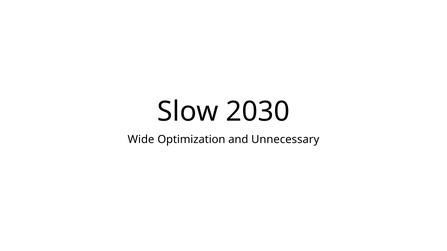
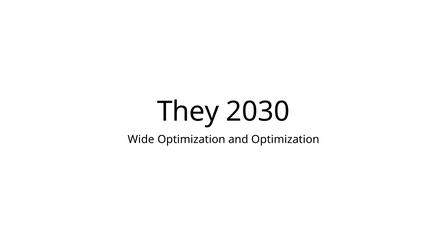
Slow: Slow -> They
and Unnecessary: Unnecessary -> Optimization
